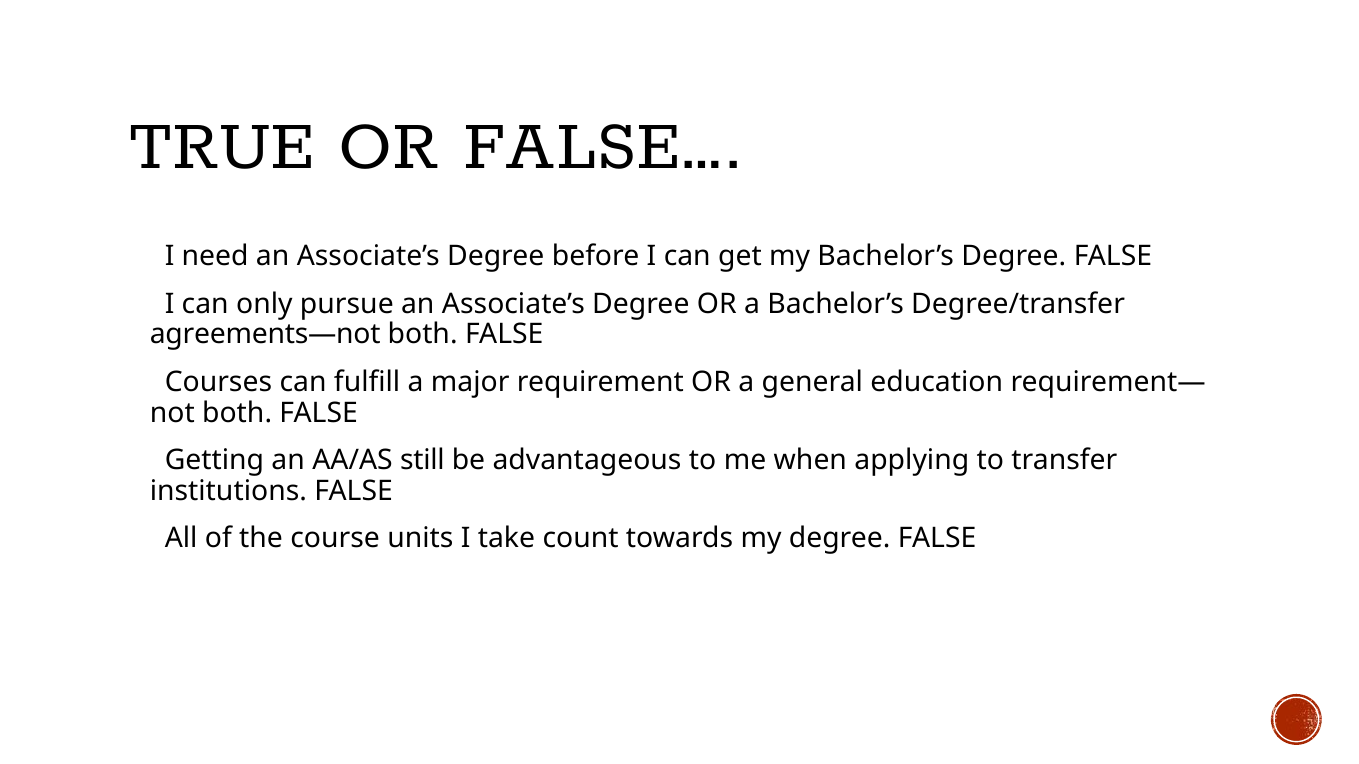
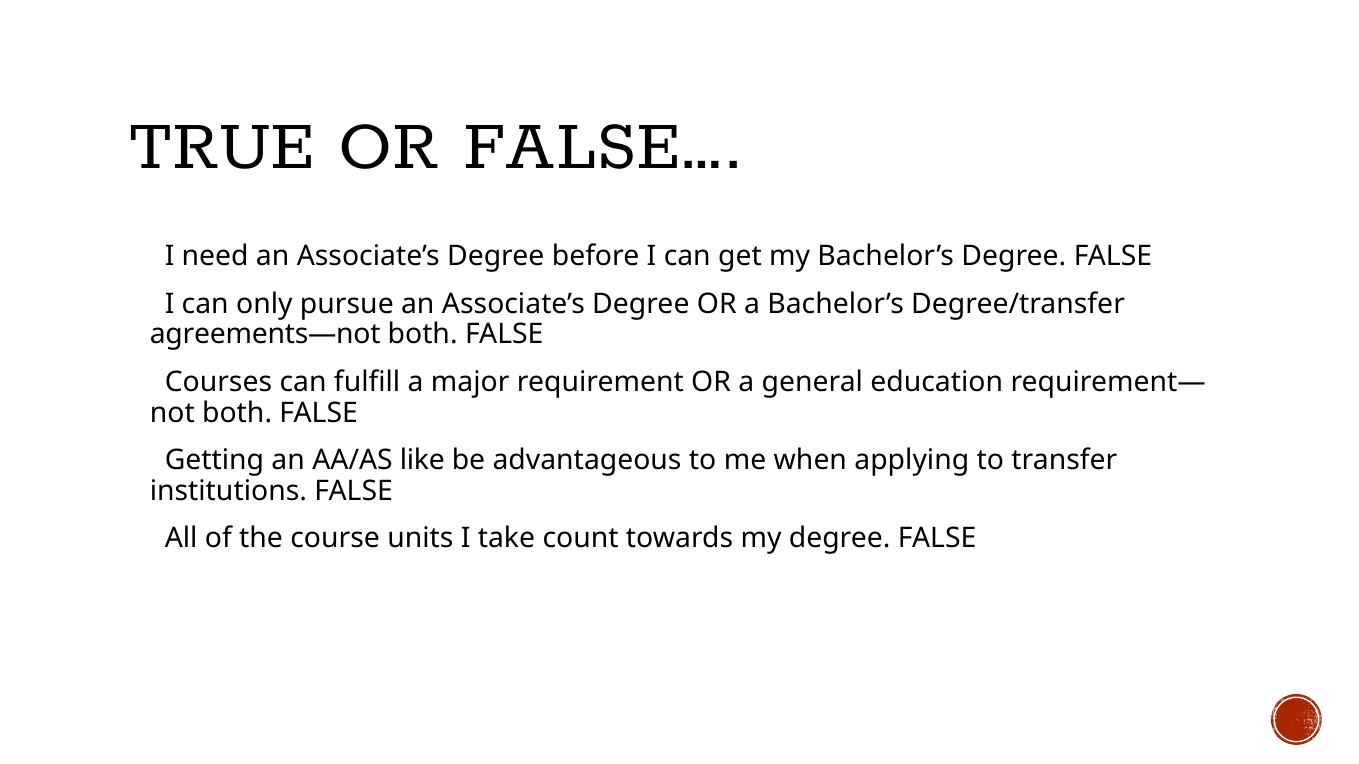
still: still -> like
